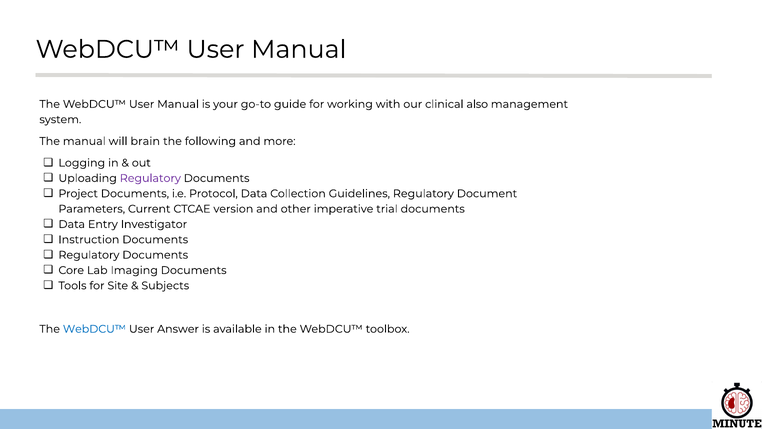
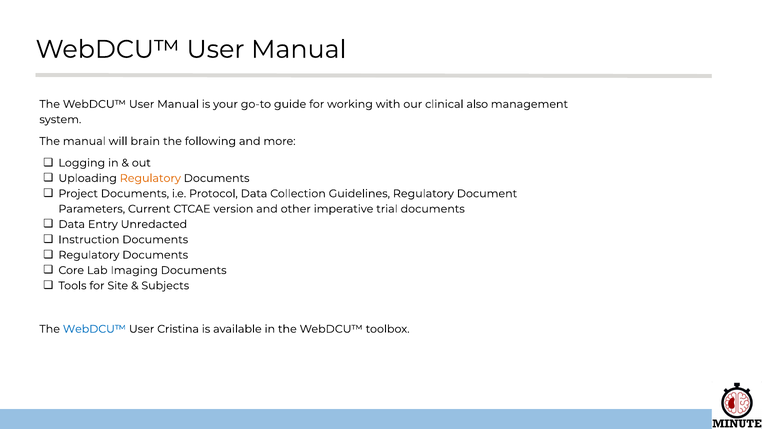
Regulatory at (150, 178) colour: purple -> orange
Investigator: Investigator -> Unredacted
Answer: Answer -> Cristina
